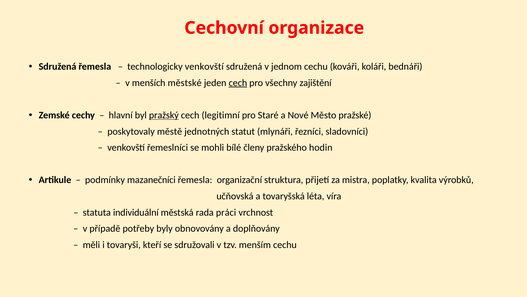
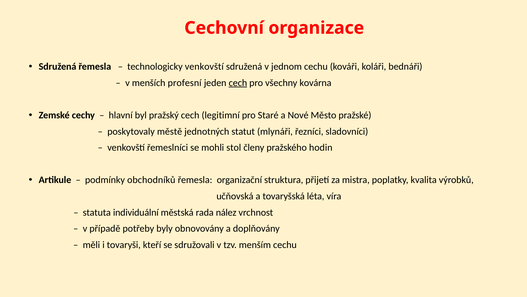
městské: městské -> profesní
zajištění: zajištění -> kovárna
pražský underline: present -> none
bílé: bílé -> stol
mazanečníci: mazanečníci -> obchodníků
práci: práci -> nález
